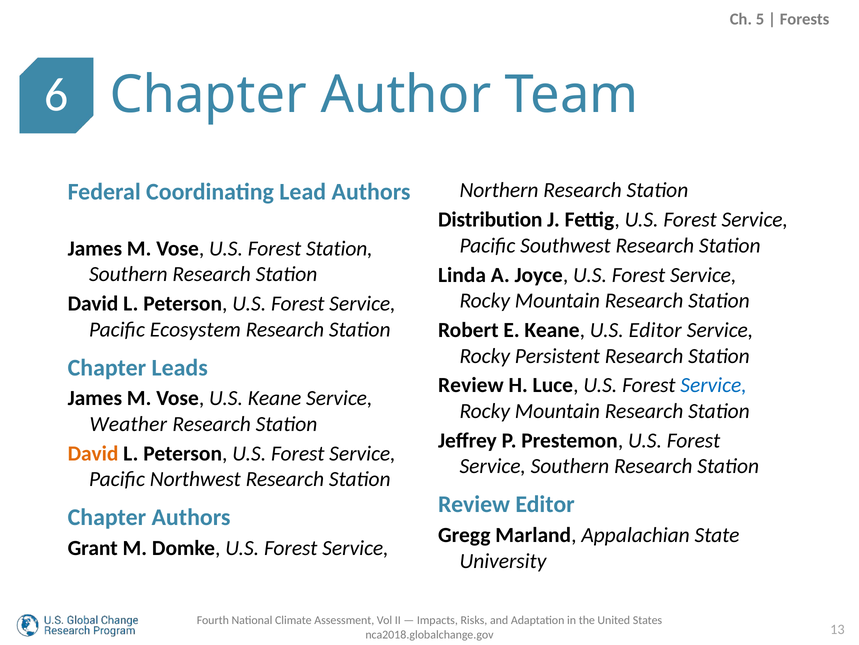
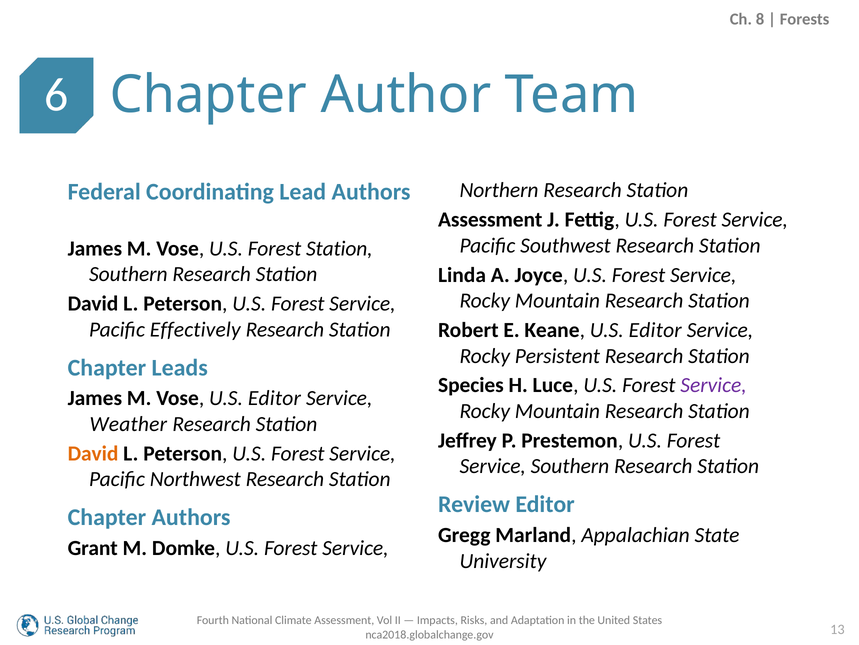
5: 5 -> 8
Distribution at (490, 220): Distribution -> Assessment
Ecosystem: Ecosystem -> Effectively
Review at (471, 385): Review -> Species
Service at (714, 385) colour: blue -> purple
Vose U.S Keane: Keane -> Editor
